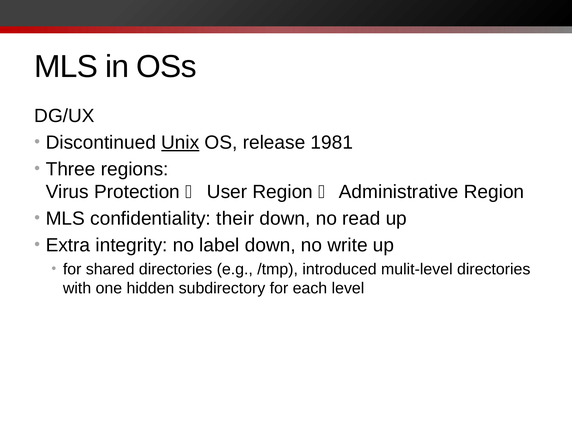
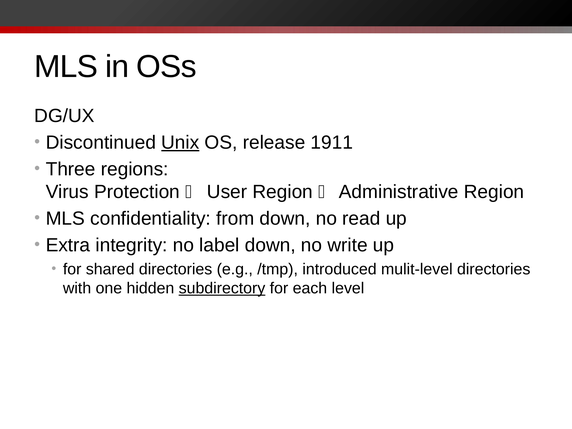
1981: 1981 -> 1911
their: their -> from
subdirectory underline: none -> present
